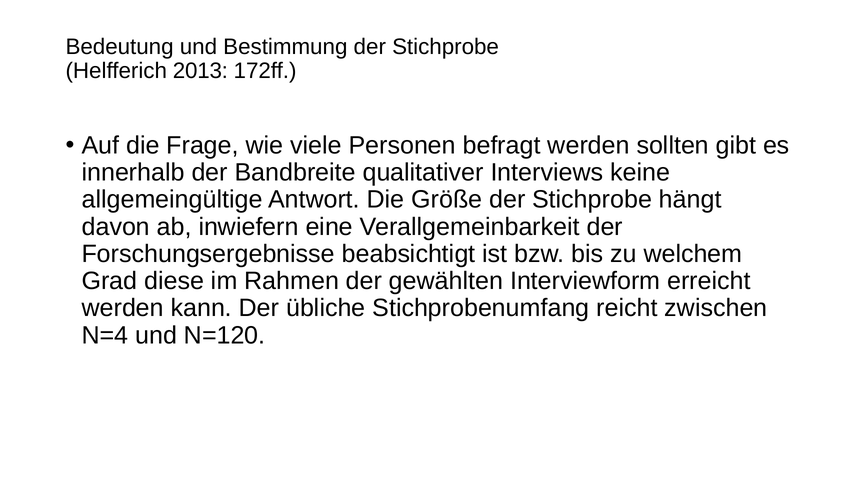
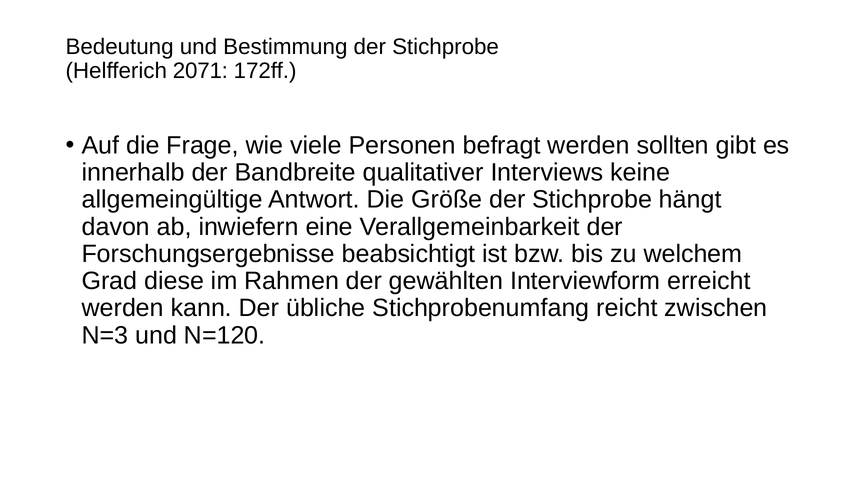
2013: 2013 -> 2071
N=4: N=4 -> N=3
